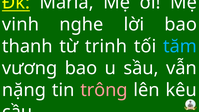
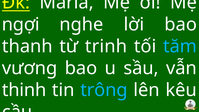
vinh: vinh -> ngợi
nặng: nặng -> thinh
trông colour: pink -> light blue
